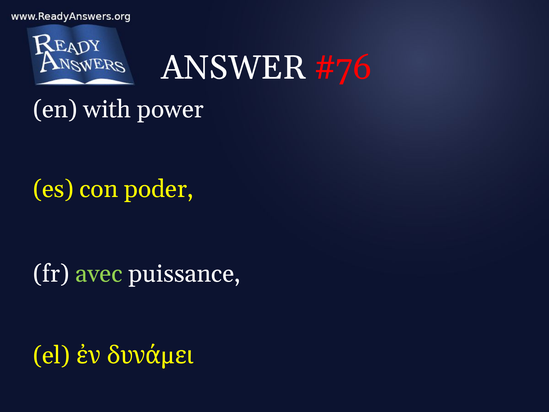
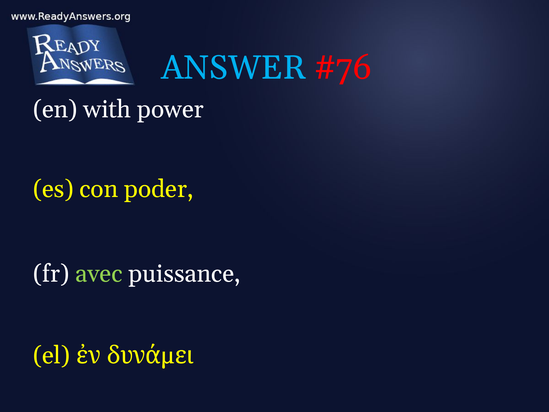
ANSWER colour: white -> light blue
